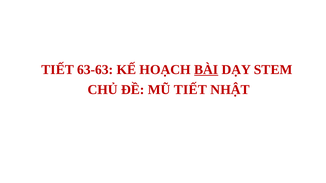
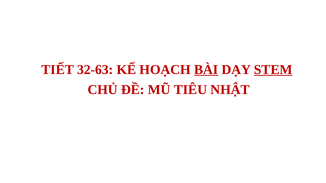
63-63: 63-63 -> 32-63
STEM underline: none -> present
MŨ TIẾT: TIẾT -> TIÊU
